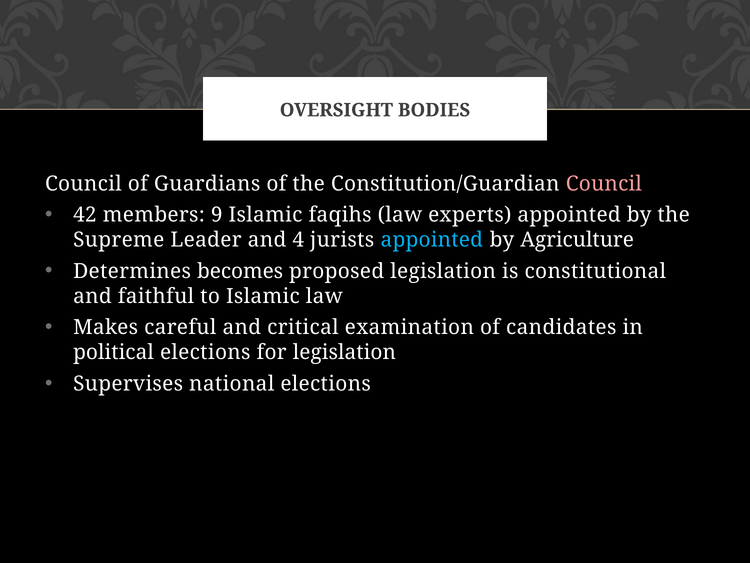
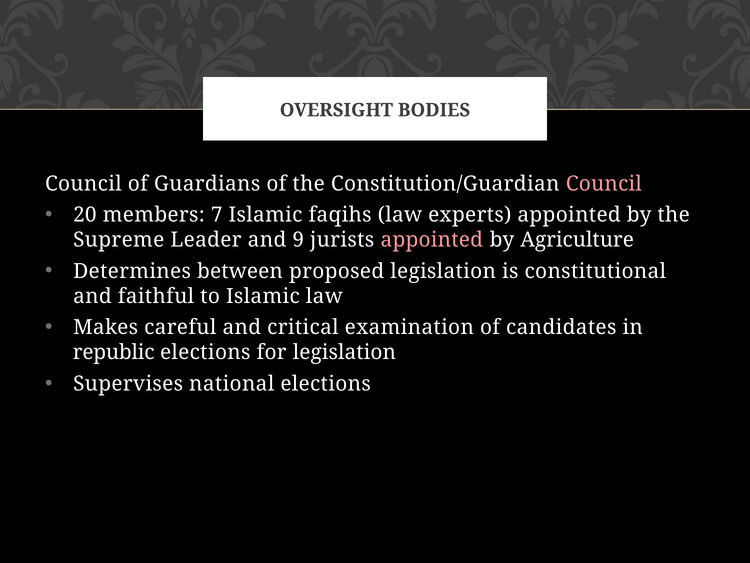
42: 42 -> 20
9: 9 -> 7
4: 4 -> 9
appointed at (432, 240) colour: light blue -> pink
becomes: becomes -> between
political: political -> republic
